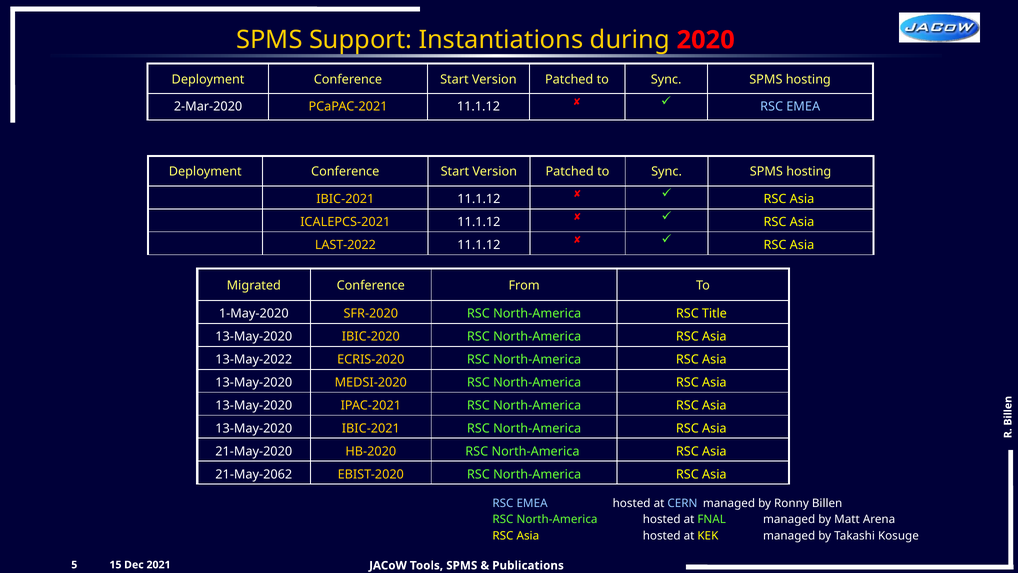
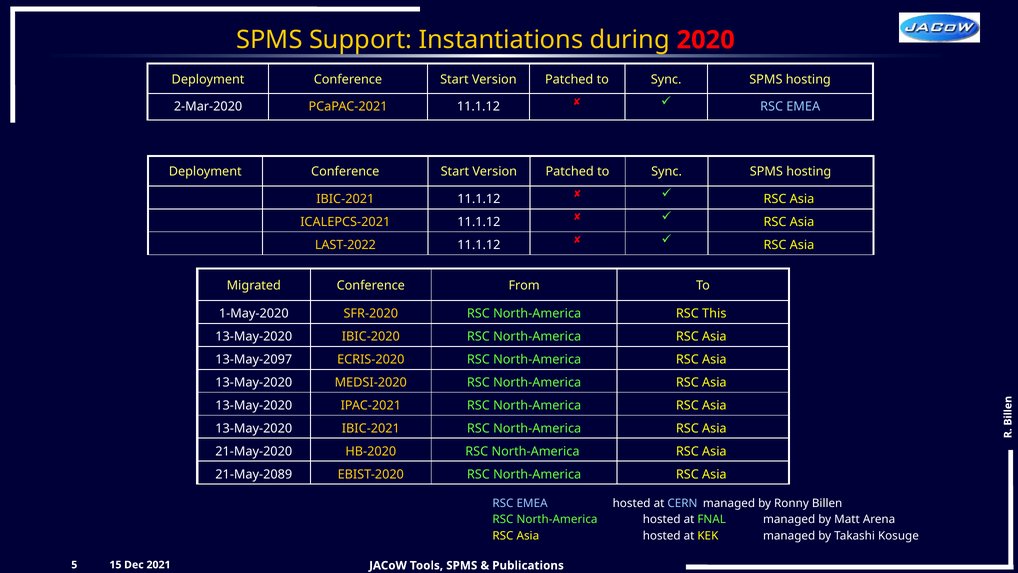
Title: Title -> This
13-May-2022: 13-May-2022 -> 13-May-2097
21-May-2062: 21-May-2062 -> 21-May-2089
